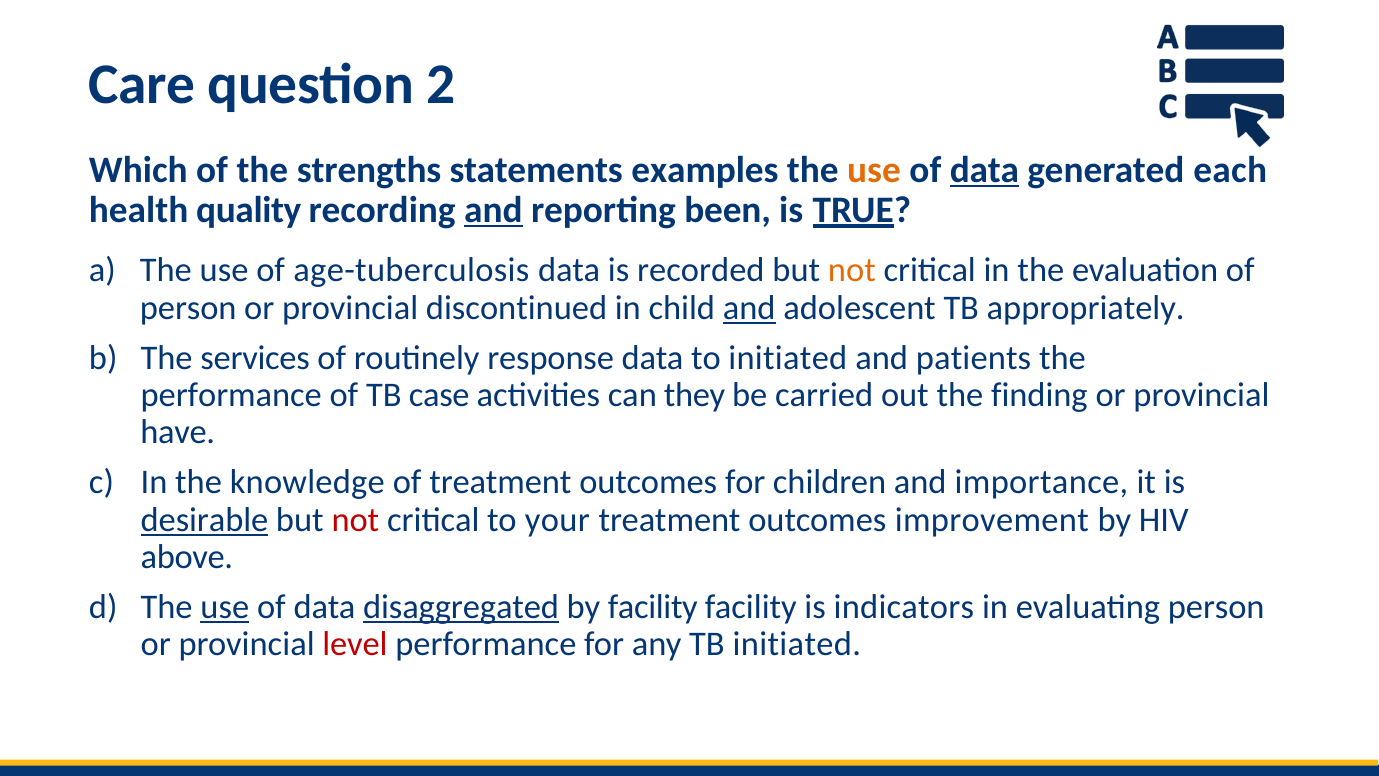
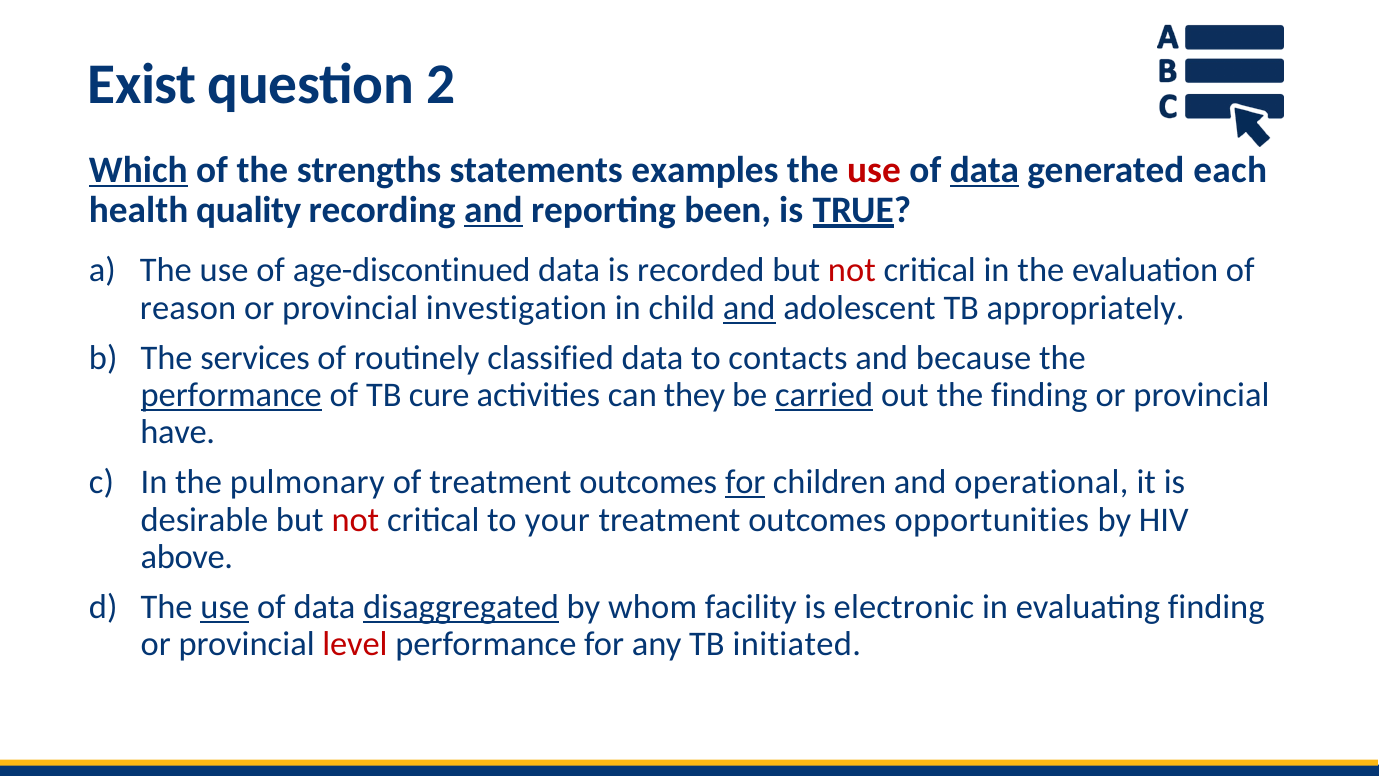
Care: Care -> Exist
Which underline: none -> present
use at (874, 170) colour: orange -> red
age-tuberculosis: age-tuberculosis -> age-discontinued
not at (852, 270) colour: orange -> red
person at (188, 308): person -> reason
discontinued: discontinued -> investigation
response: response -> classified
to initiated: initiated -> contacts
patients: patients -> because
performance at (231, 395) underline: none -> present
case: case -> cure
carried underline: none -> present
knowledge: knowledge -> pulmonary
for at (745, 482) underline: none -> present
importance: importance -> operational
desirable underline: present -> none
improvement: improvement -> opportunities
by facility: facility -> whom
indicators: indicators -> electronic
evaluating person: person -> finding
